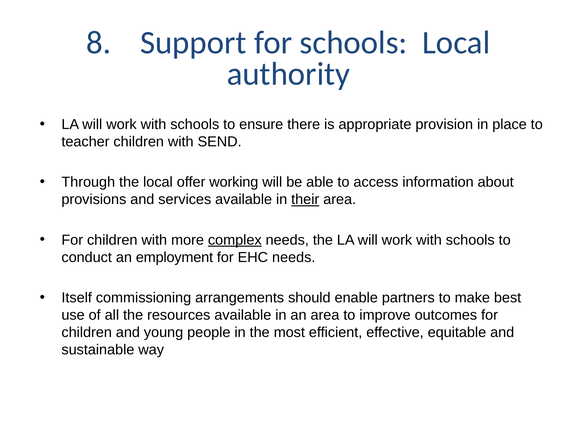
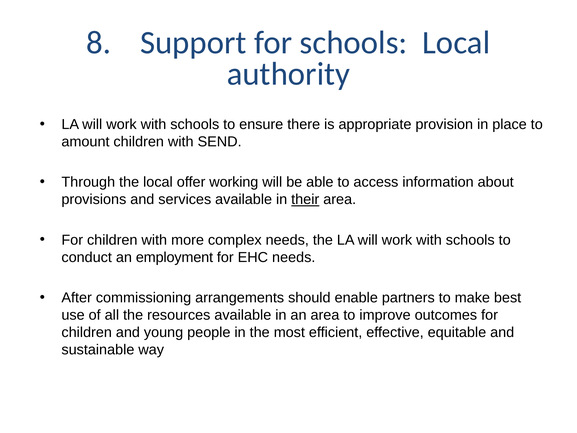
teacher: teacher -> amount
complex underline: present -> none
Itself: Itself -> After
